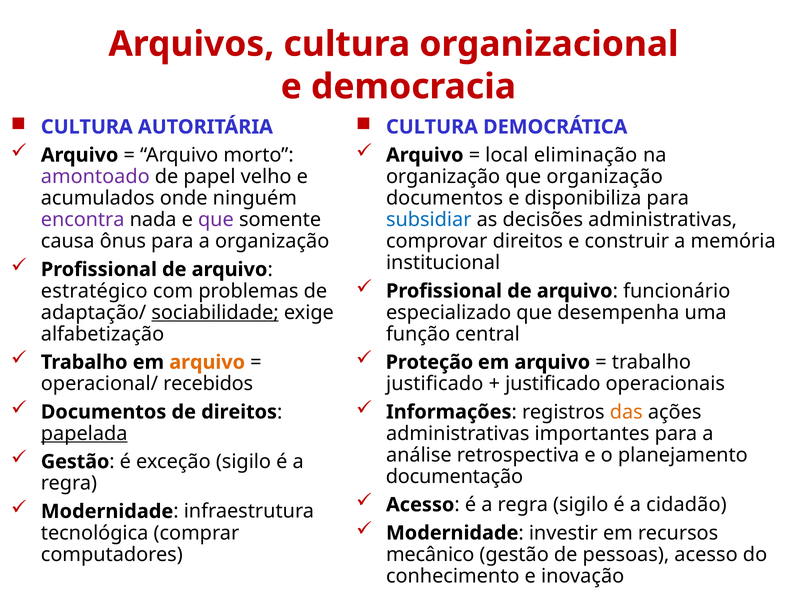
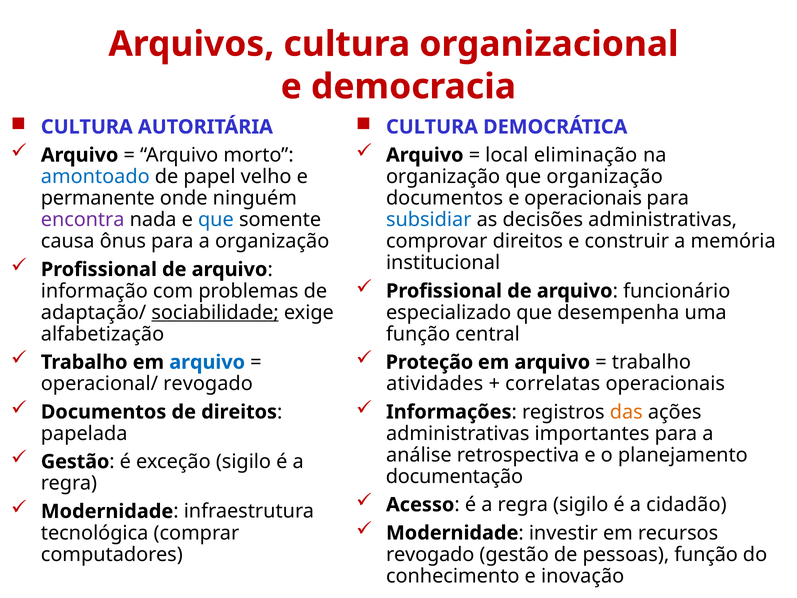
amontoado colour: purple -> blue
acumulados: acumulados -> permanente
e disponibiliza: disponibiliza -> operacionais
que at (216, 220) colour: purple -> blue
estratégico: estratégico -> informação
arquivo at (207, 362) colour: orange -> blue
operacional/ recebidos: recebidos -> revogado
justificado at (435, 384): justificado -> atividades
justificado at (553, 384): justificado -> correlatas
papelada underline: present -> none
mecânico at (430, 554): mecânico -> revogado
pessoas acesso: acesso -> função
